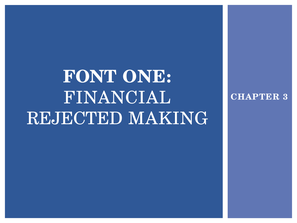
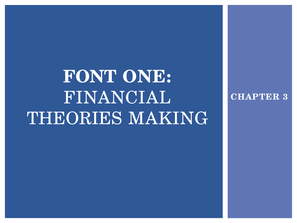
REJECTED: REJECTED -> THEORIES
